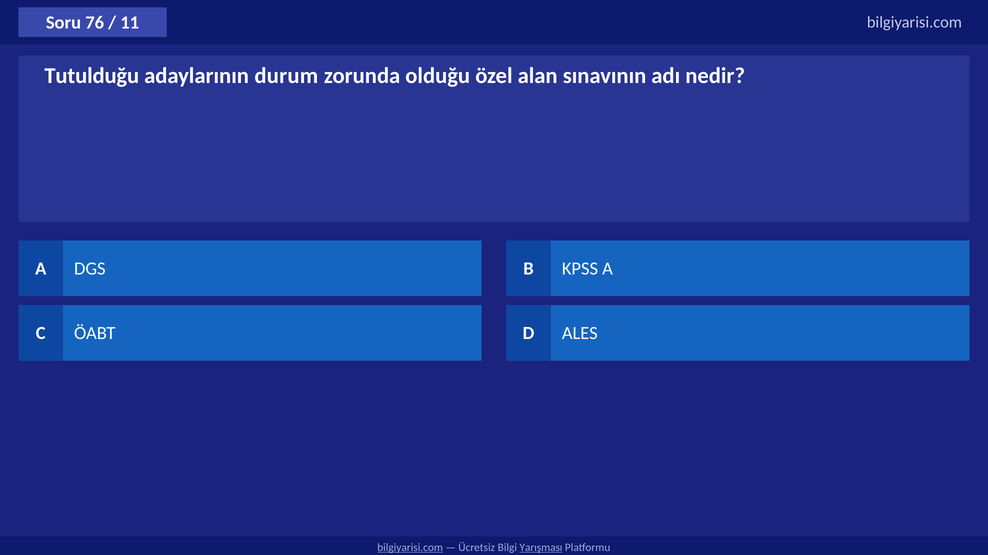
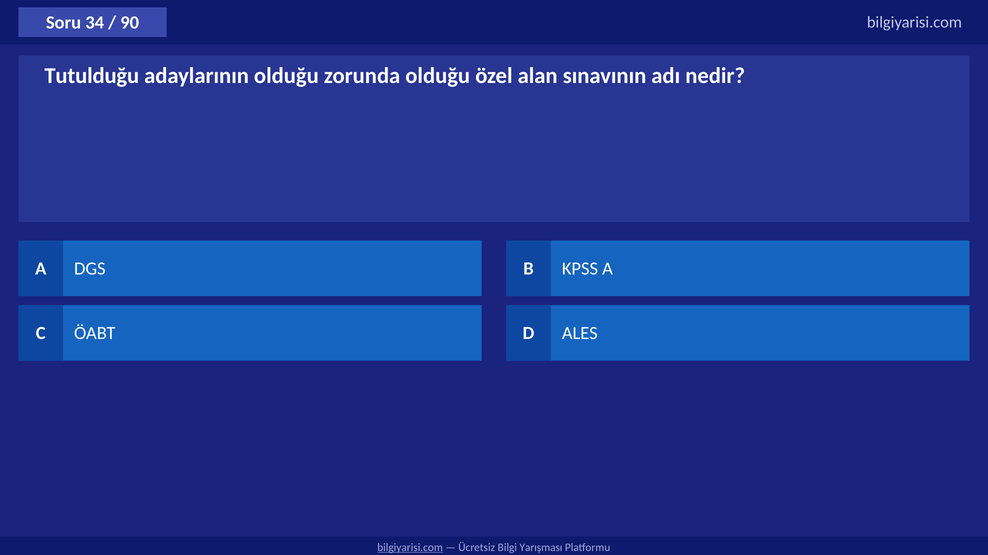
76: 76 -> 34
11: 11 -> 90
adaylarının durum: durum -> olduğu
Yarışması underline: present -> none
